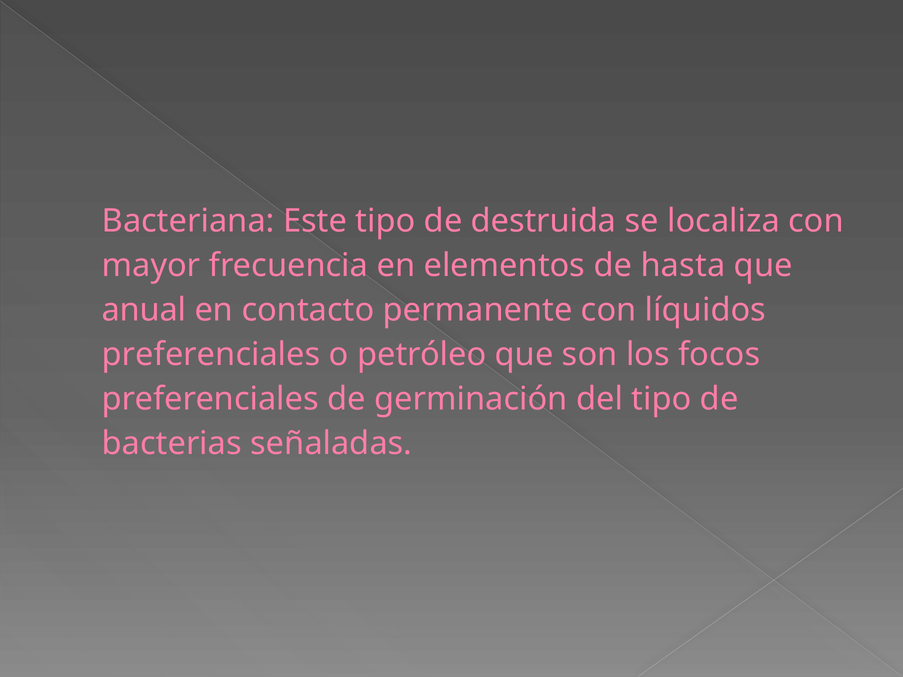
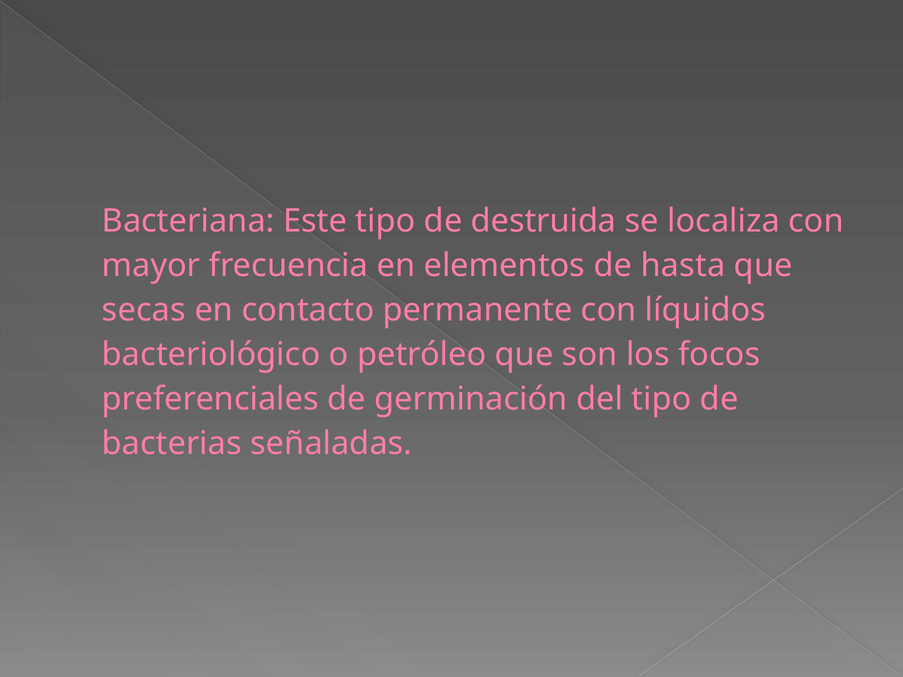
anual: anual -> secas
preferenciales at (211, 355): preferenciales -> bacteriológico
